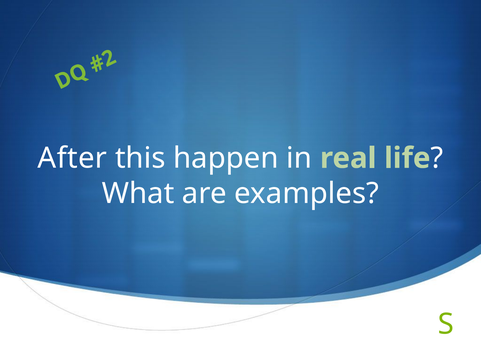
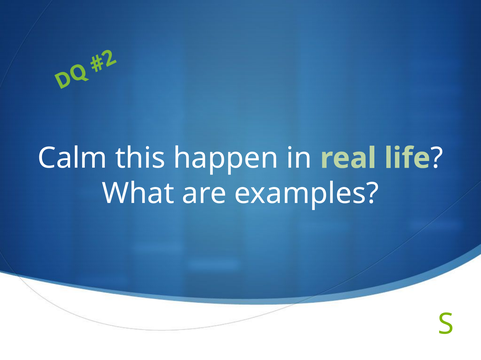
After: After -> Calm
